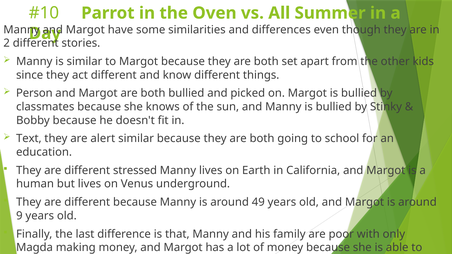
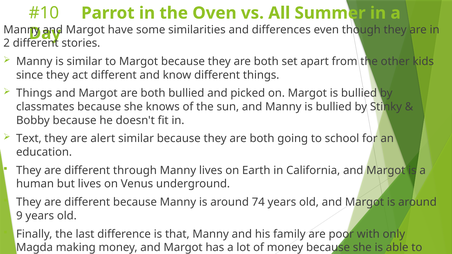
Person at (34, 93): Person -> Things
stressed: stressed -> through
49: 49 -> 74
